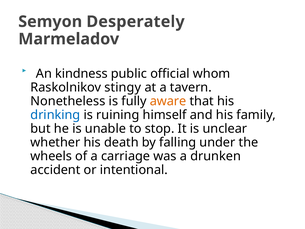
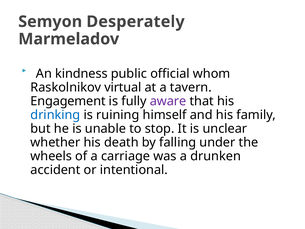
stingy: stingy -> virtual
Nonetheless: Nonetheless -> Engagement
aware colour: orange -> purple
